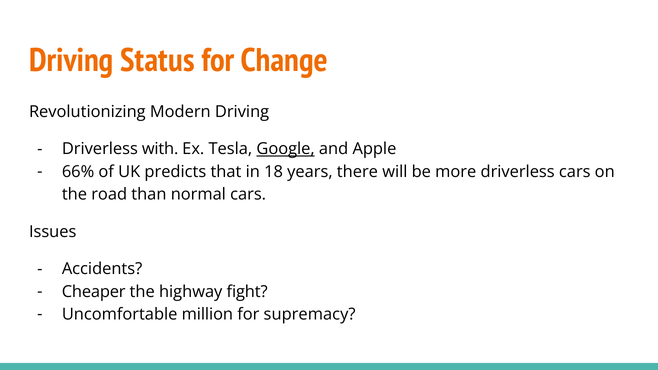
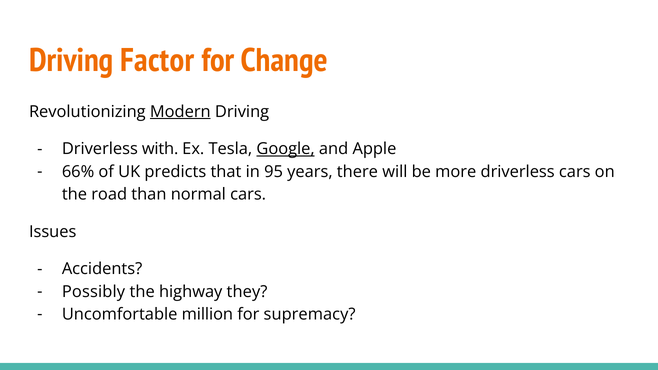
Status: Status -> Factor
Modern underline: none -> present
18: 18 -> 95
Cheaper: Cheaper -> Possibly
fight: fight -> they
